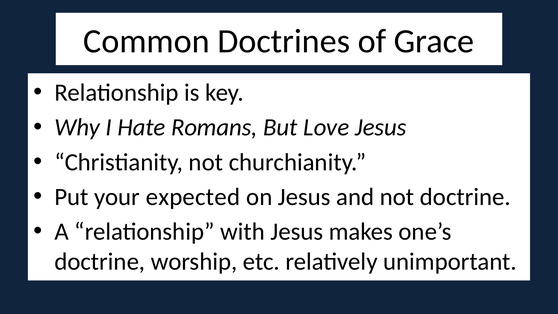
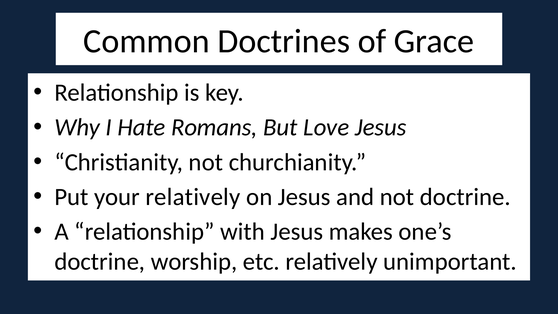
your expected: expected -> relatively
